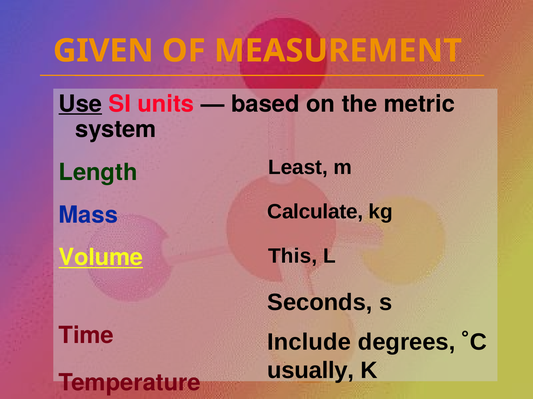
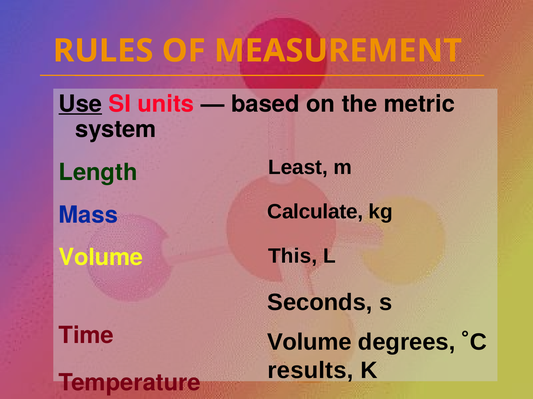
GIVEN: GIVEN -> RULES
Volume at (101, 258) underline: present -> none
Include at (309, 343): Include -> Volume
usually: usually -> results
